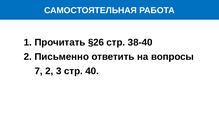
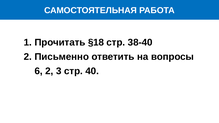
§26: §26 -> §18
7: 7 -> 6
